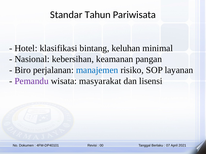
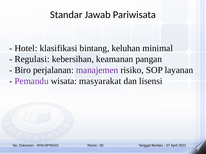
Tahun: Tahun -> Jawab
Nasional: Nasional -> Regulasi
manajemen colour: blue -> purple
